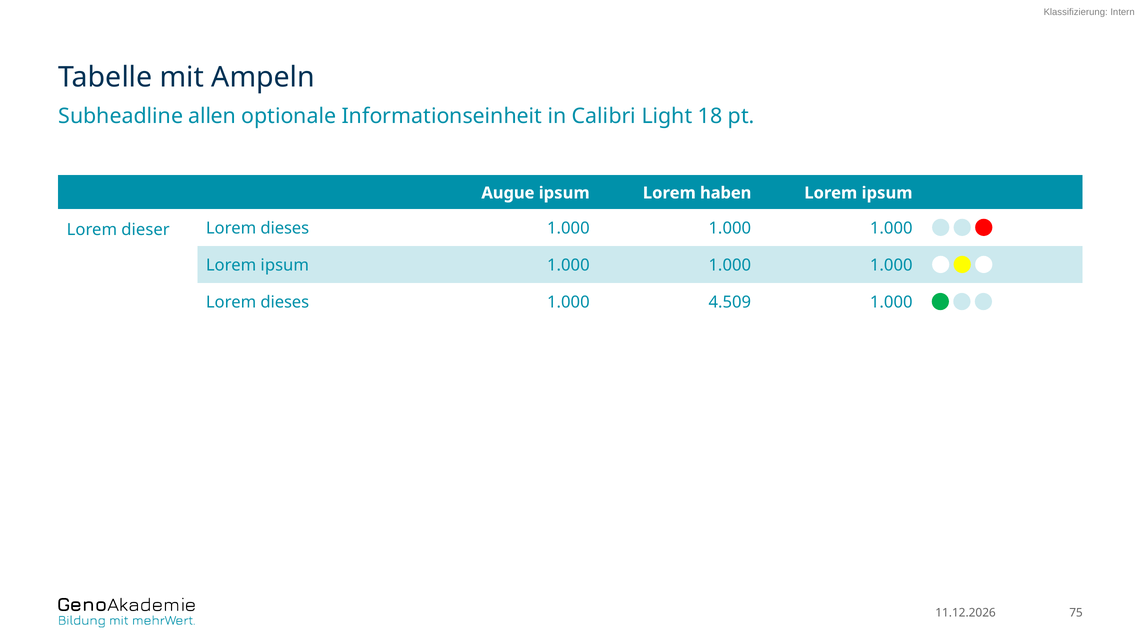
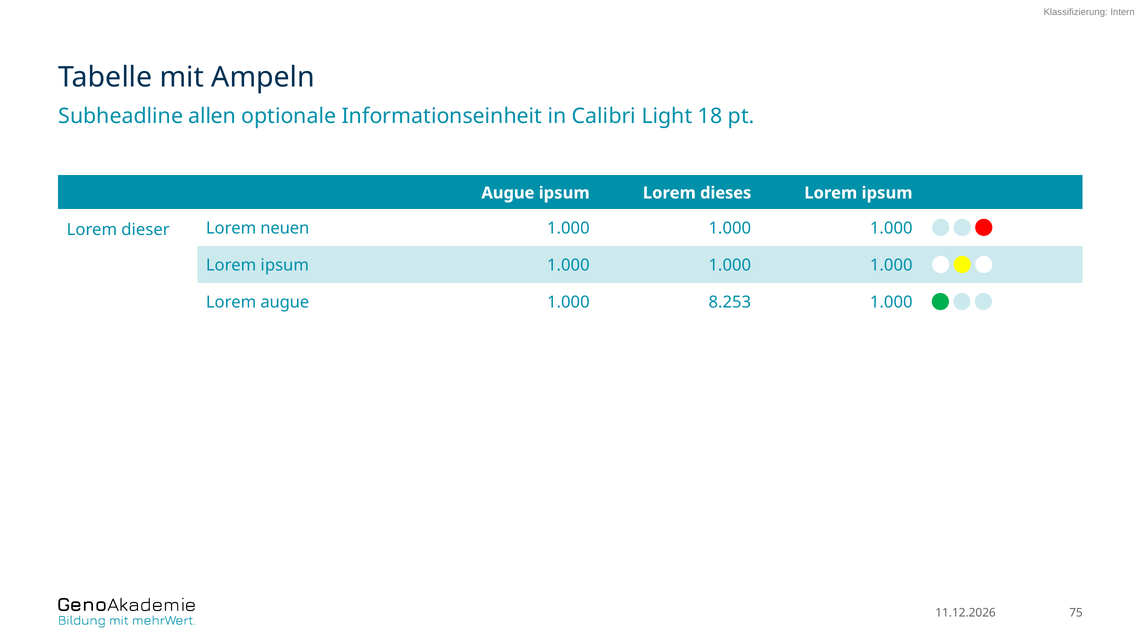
haben: haben -> dieses
dieses at (285, 228): dieses -> neuen
dieses at (285, 302): dieses -> augue
4.509: 4.509 -> 8.253
